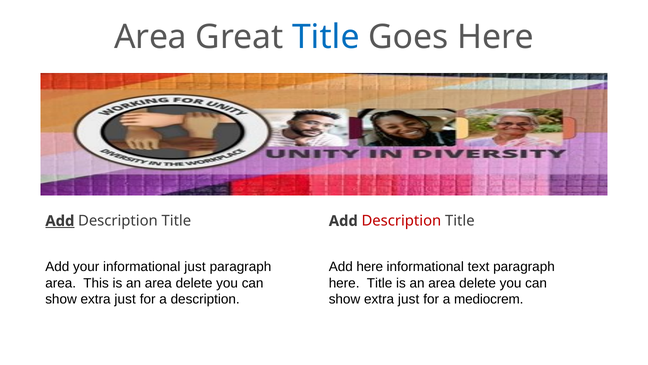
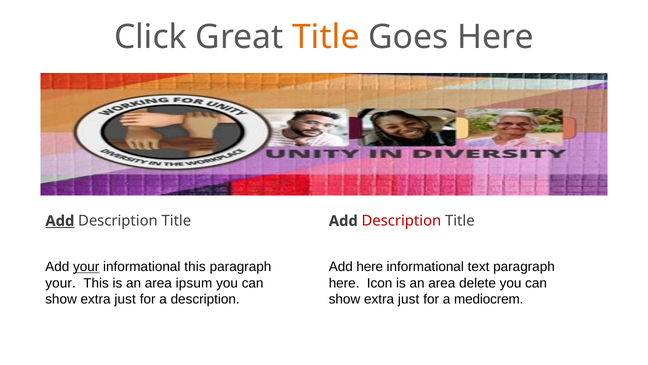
Area at (150, 37): Area -> Click
Title at (326, 37) colour: blue -> orange
your at (86, 267) underline: none -> present
informational just: just -> this
area at (61, 283): area -> your
delete at (194, 283): delete -> ipsum
here Title: Title -> Icon
